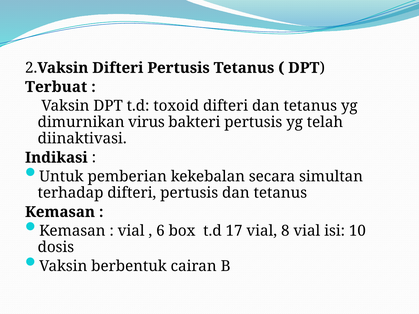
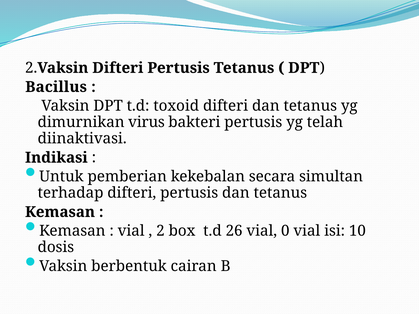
Terbuat: Terbuat -> Bacillus
6: 6 -> 2
17: 17 -> 26
8: 8 -> 0
